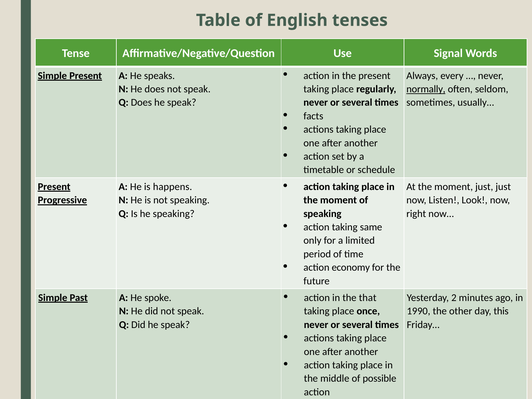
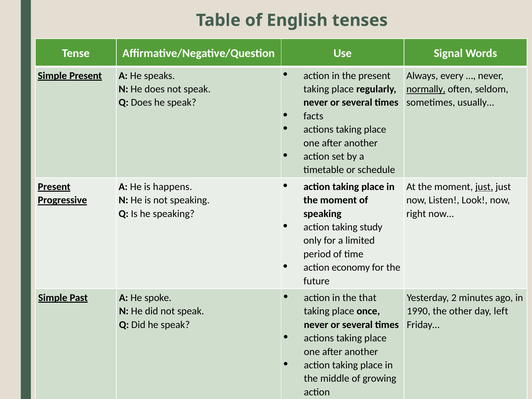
just at (484, 187) underline: none -> present
same: same -> study
this: this -> left
possible: possible -> growing
